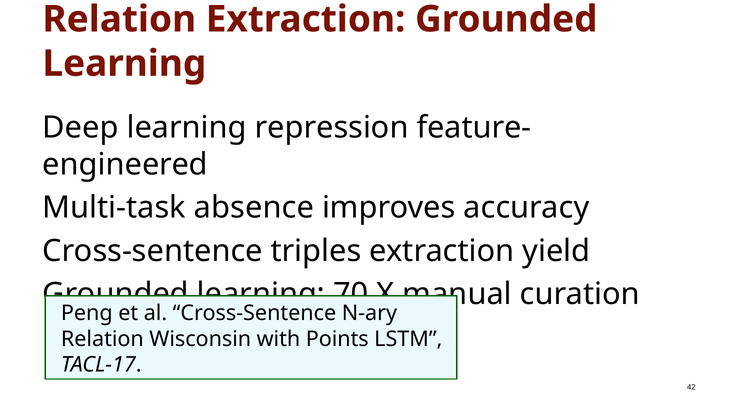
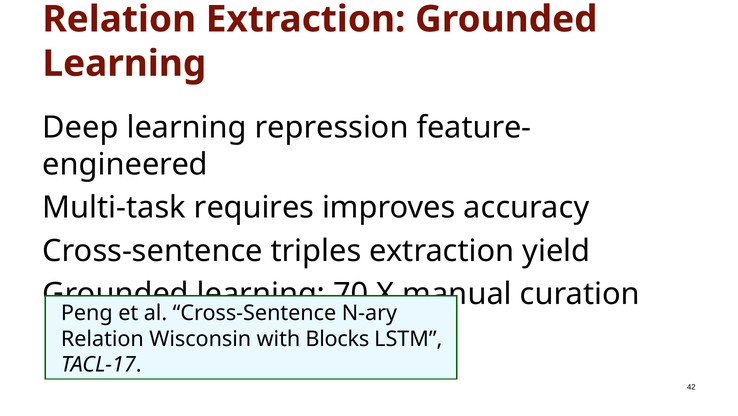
absence: absence -> requires
Points: Points -> Blocks
